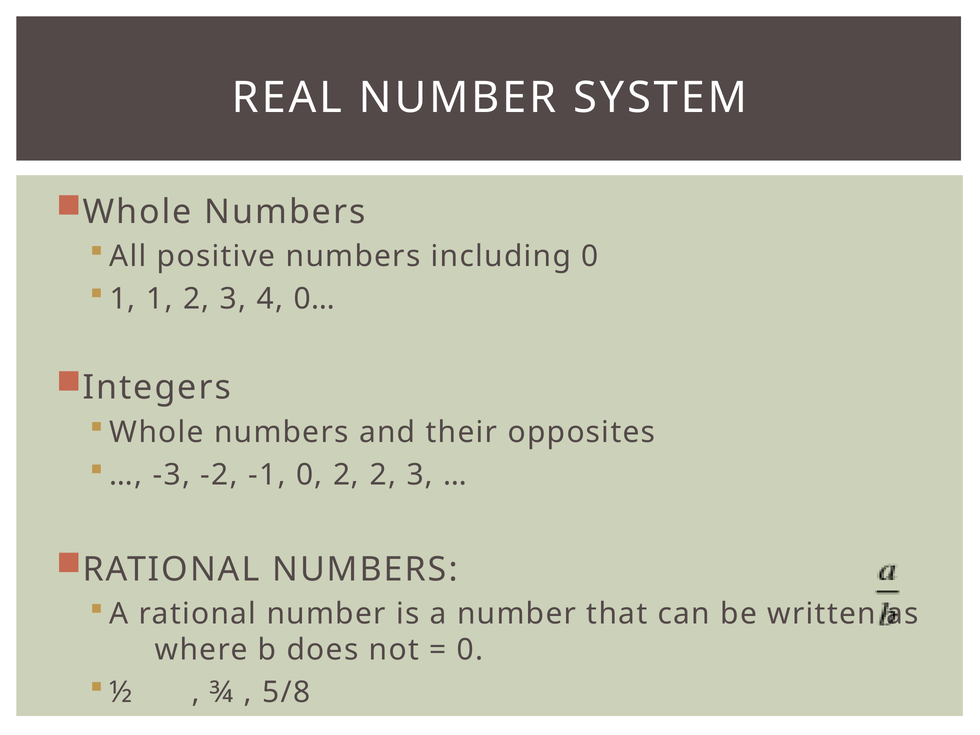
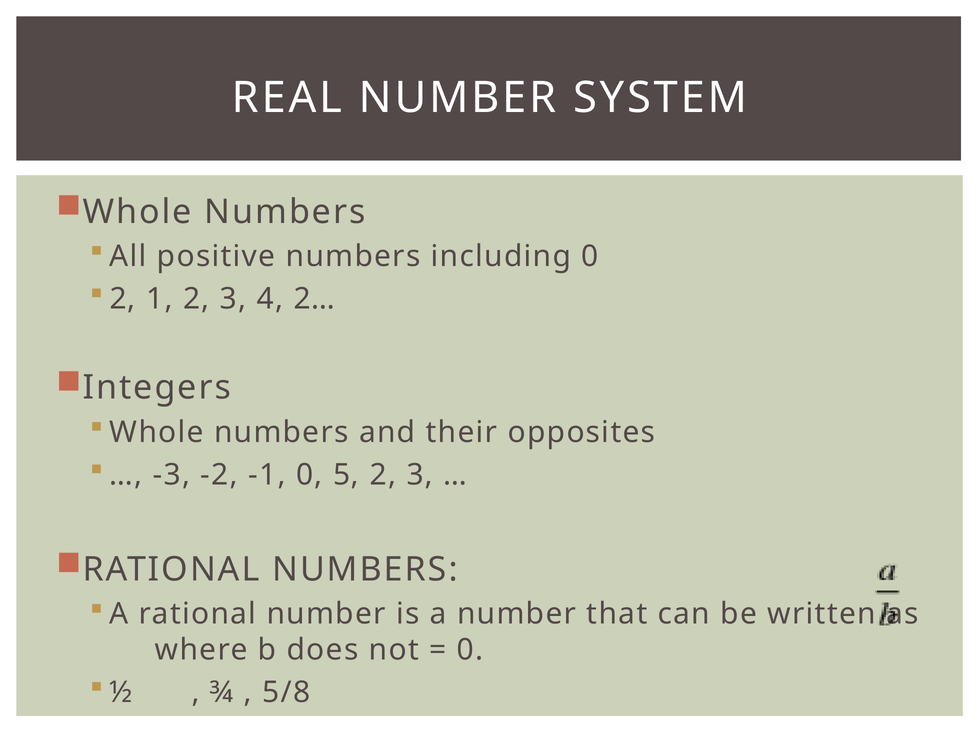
1 at (122, 299): 1 -> 2
0…: 0… -> 2…
0 2: 2 -> 5
